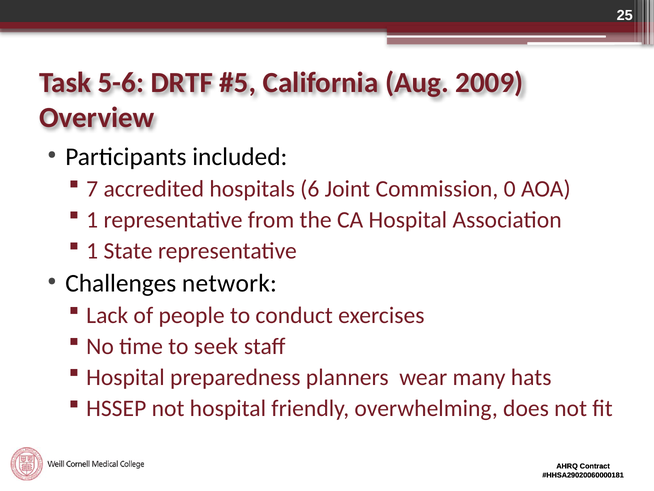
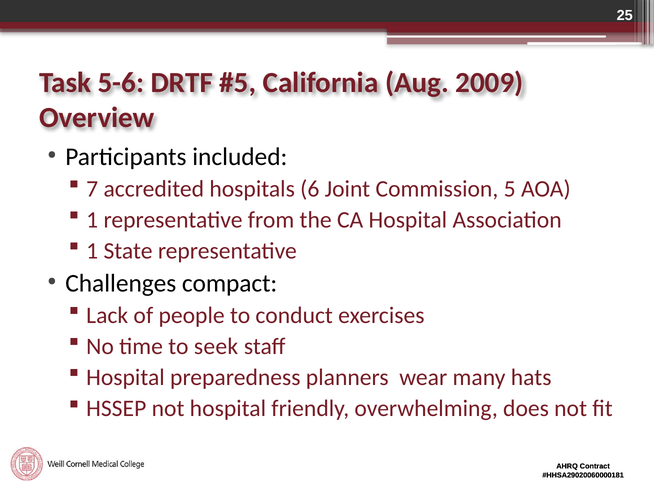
0: 0 -> 5
network: network -> compact
